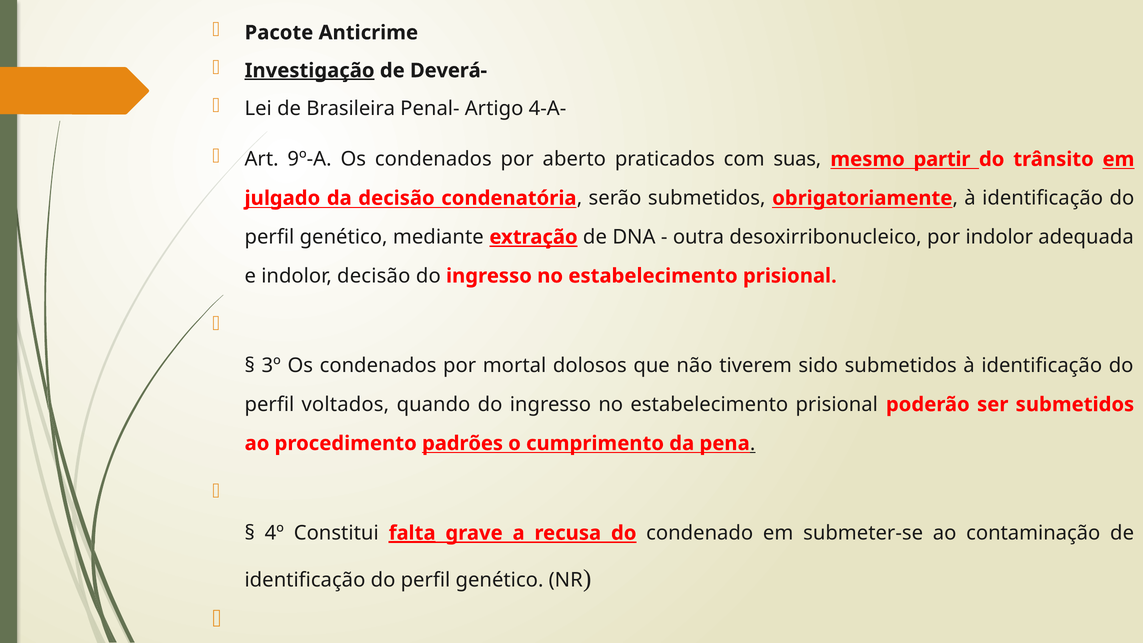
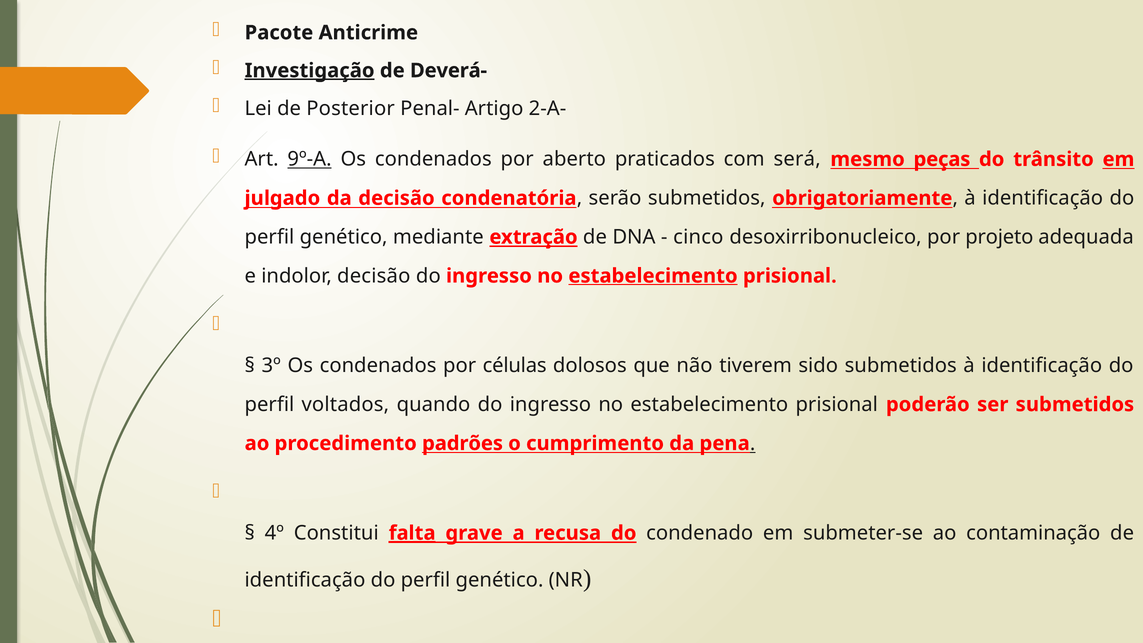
Brasileira: Brasileira -> Posterior
4-A-: 4-A- -> 2-A-
9º-A underline: none -> present
suas: suas -> será
partir: partir -> peças
outra: outra -> cinco
por indolor: indolor -> projeto
estabelecimento at (653, 276) underline: none -> present
mortal: mortal -> células
